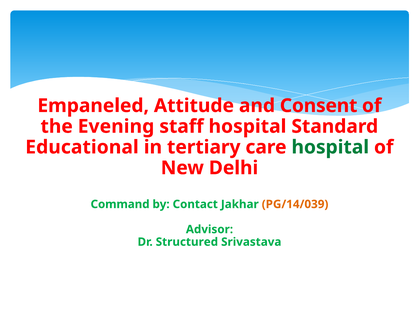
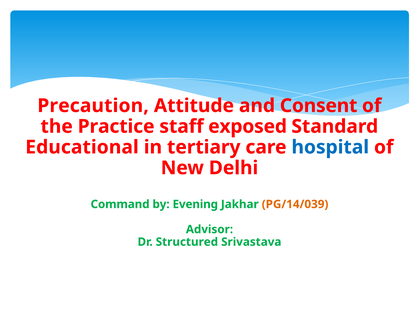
Empaneled: Empaneled -> Precaution
Evening: Evening -> Practice
staff hospital: hospital -> exposed
hospital at (330, 147) colour: green -> blue
Contact: Contact -> Evening
